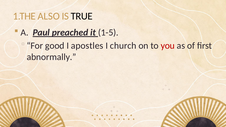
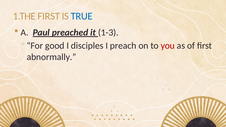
1.THE ALSO: ALSO -> FIRST
TRUE colour: black -> blue
1-5: 1-5 -> 1-3
apostles: apostles -> disciples
church: church -> preach
